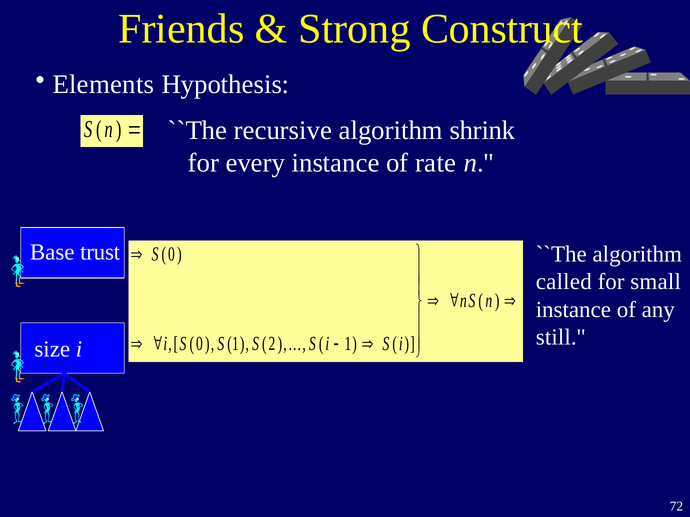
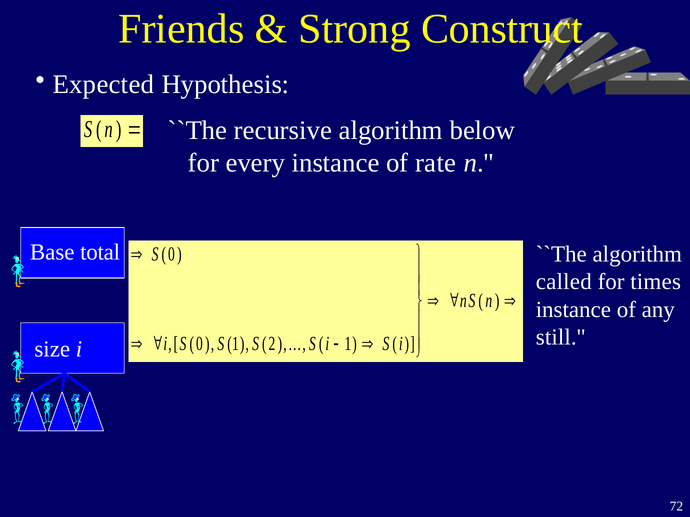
Elements: Elements -> Expected
shrink: shrink -> below
trust: trust -> total
small: small -> times
